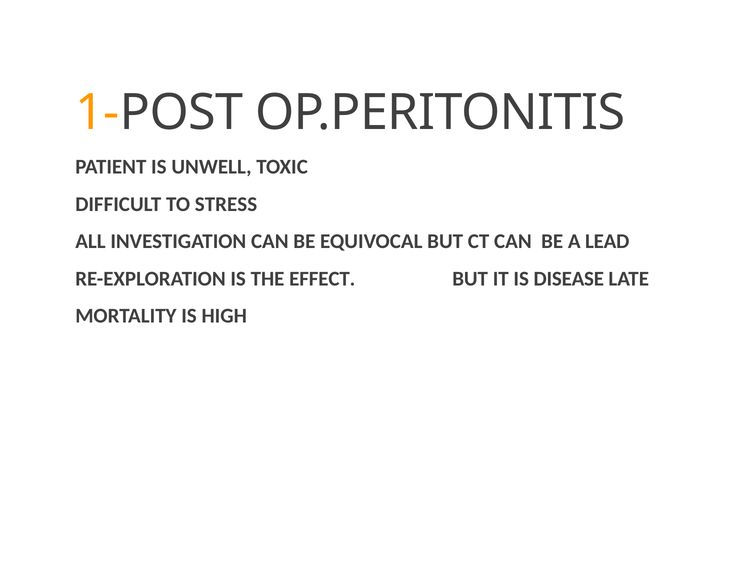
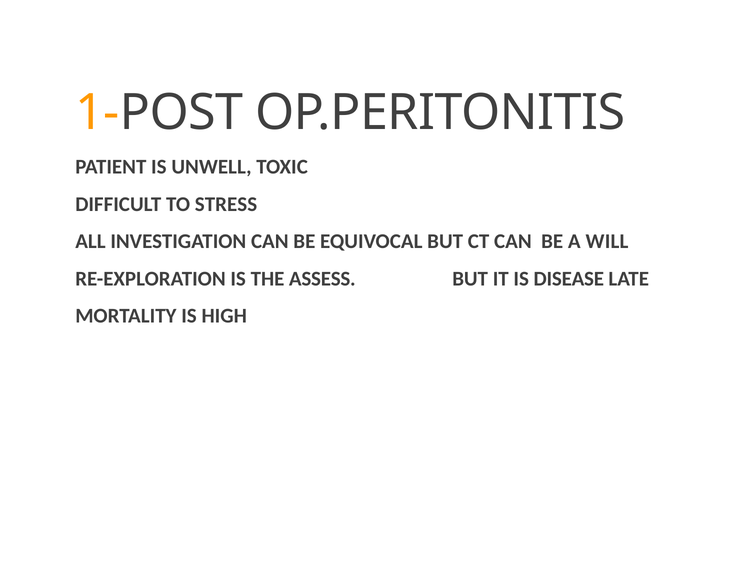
LEAD: LEAD -> WILL
EFFECT: EFFECT -> ASSESS
